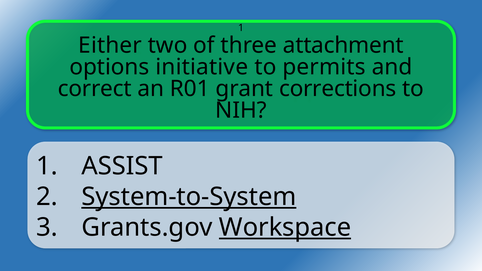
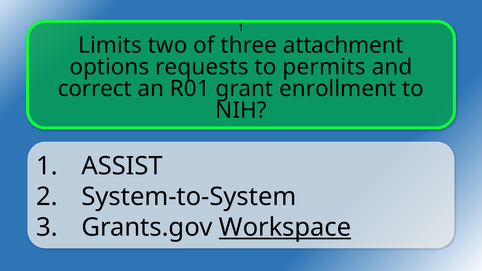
Either: Either -> Limits
initiative: initiative -> requests
corrections: corrections -> enrollment
System-to-System underline: present -> none
